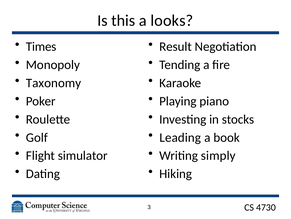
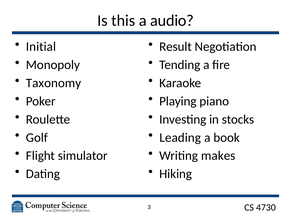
looks: looks -> audio
Times: Times -> Initial
simply: simply -> makes
